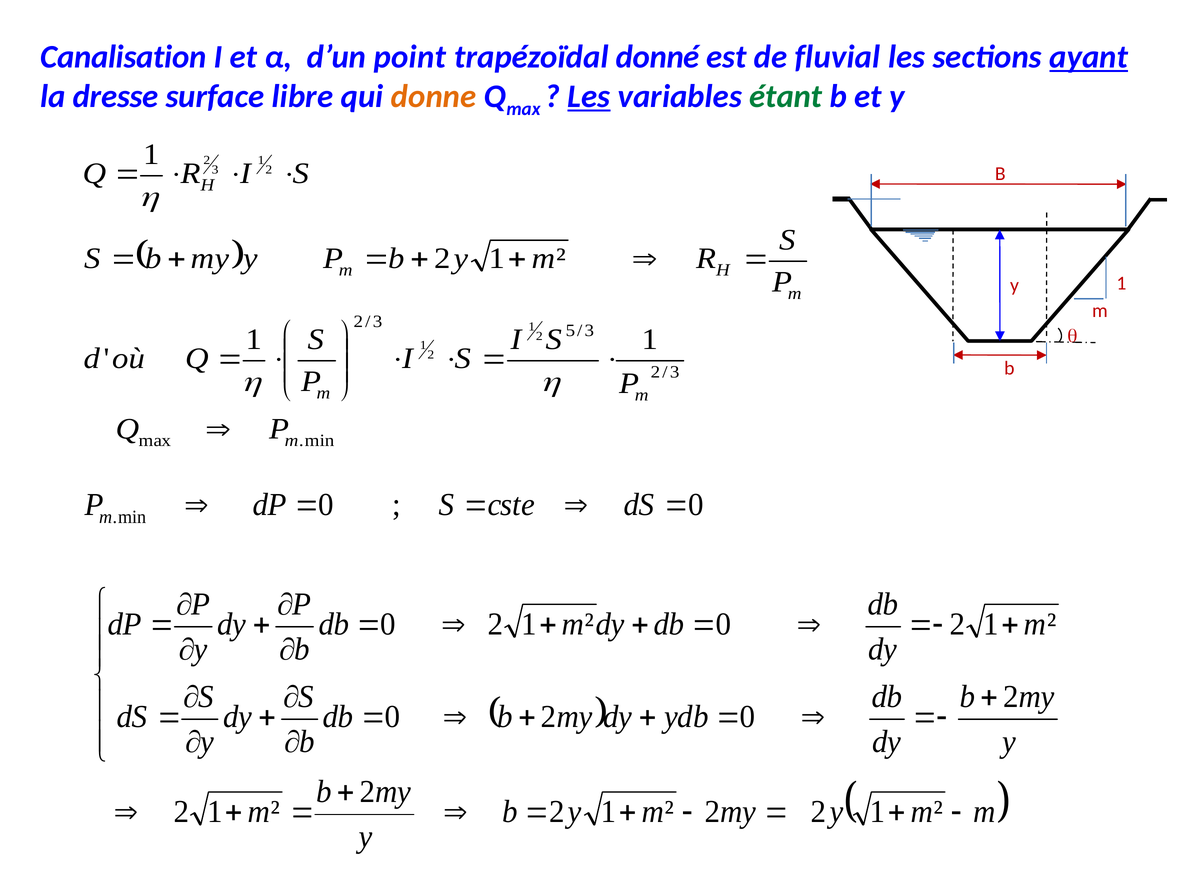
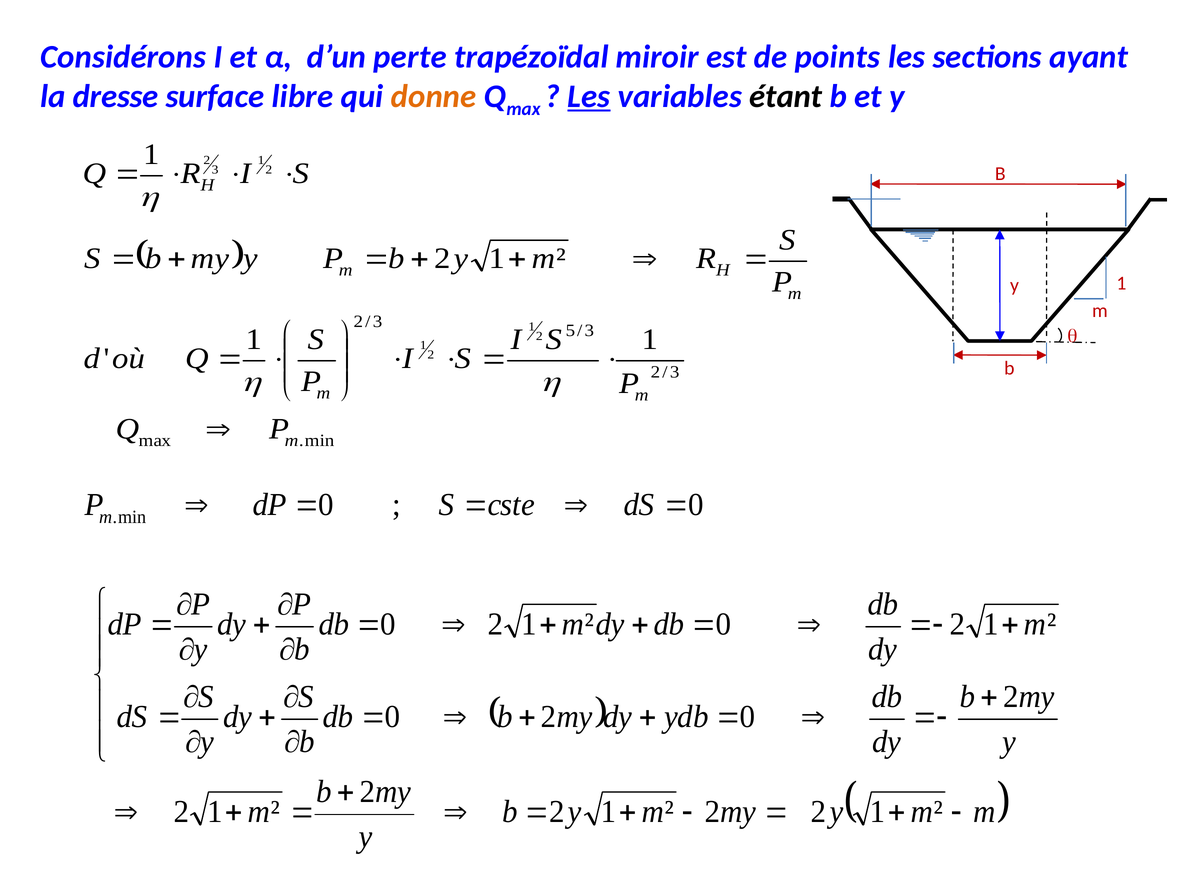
Canalisation: Canalisation -> Considérons
point: point -> perte
donné: donné -> miroir
fluvial: fluvial -> points
ayant underline: present -> none
étant colour: green -> black
